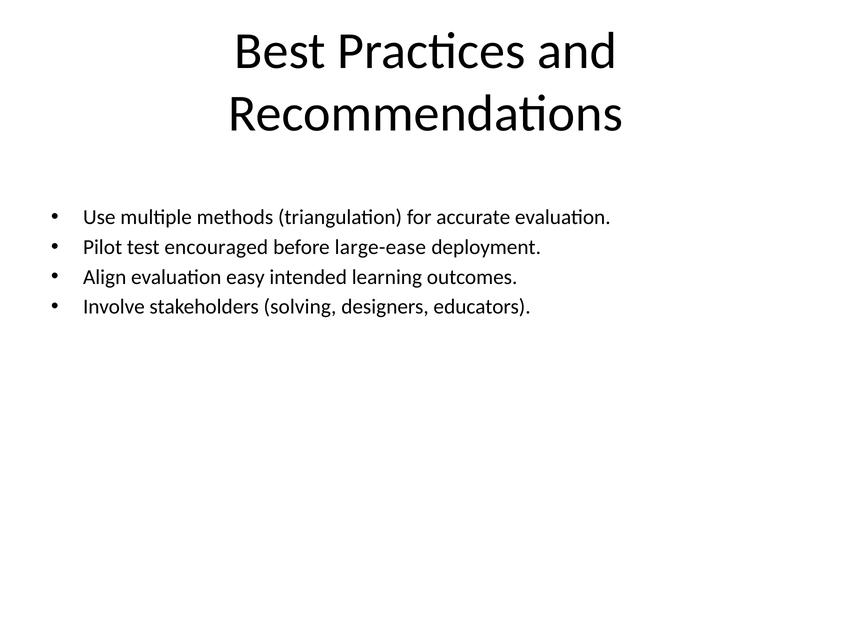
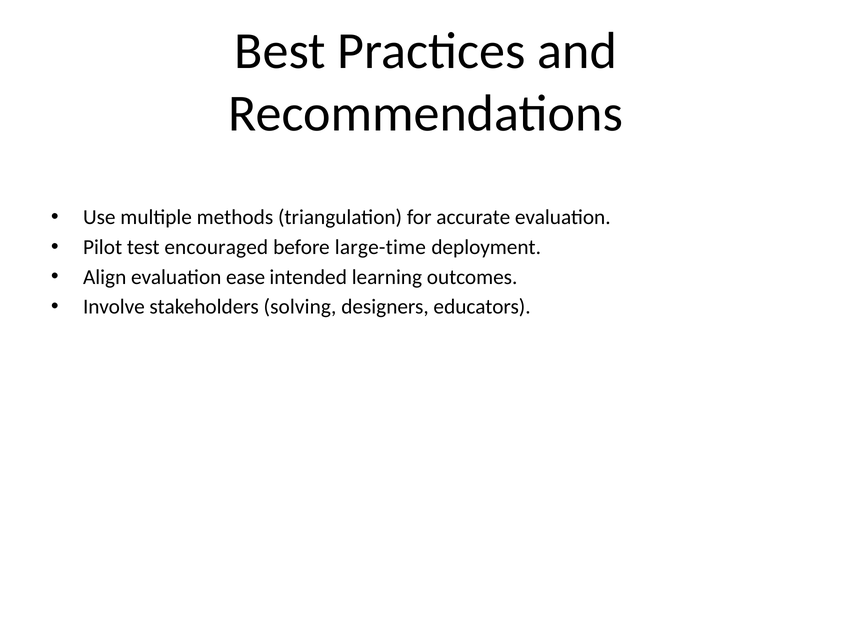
large-ease: large-ease -> large-time
easy: easy -> ease
